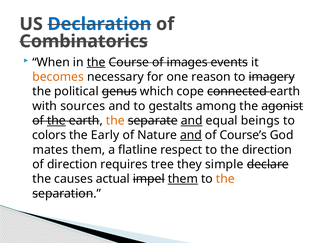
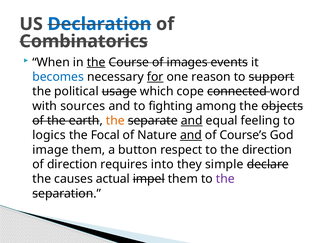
becomes colour: orange -> blue
for underline: none -> present
imagery: imagery -> support
genus: genus -> usage
connected earth: earth -> word
gestalts: gestalts -> fighting
agonist: agonist -> objects
the at (56, 121) underline: present -> none
beings: beings -> feeling
colors: colors -> logics
Early: Early -> Focal
mates: mates -> image
flatline: flatline -> button
tree: tree -> into
them at (183, 179) underline: present -> none
the at (225, 179) colour: orange -> purple
